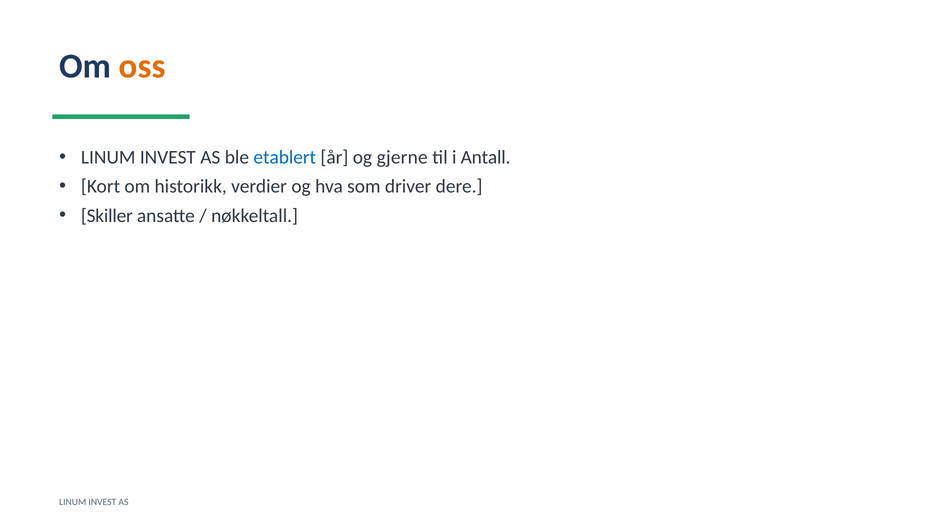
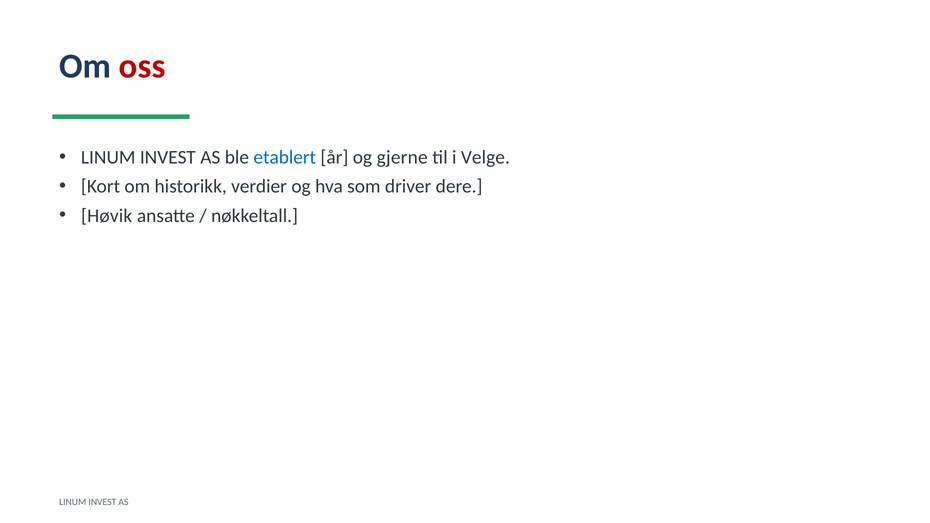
oss colour: orange -> red
Antall: Antall -> Velge
Skiller: Skiller -> Høvik
